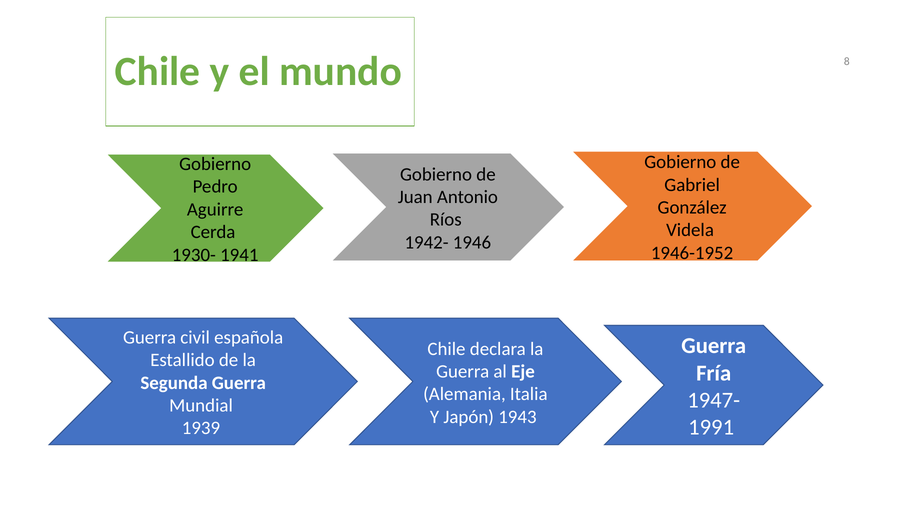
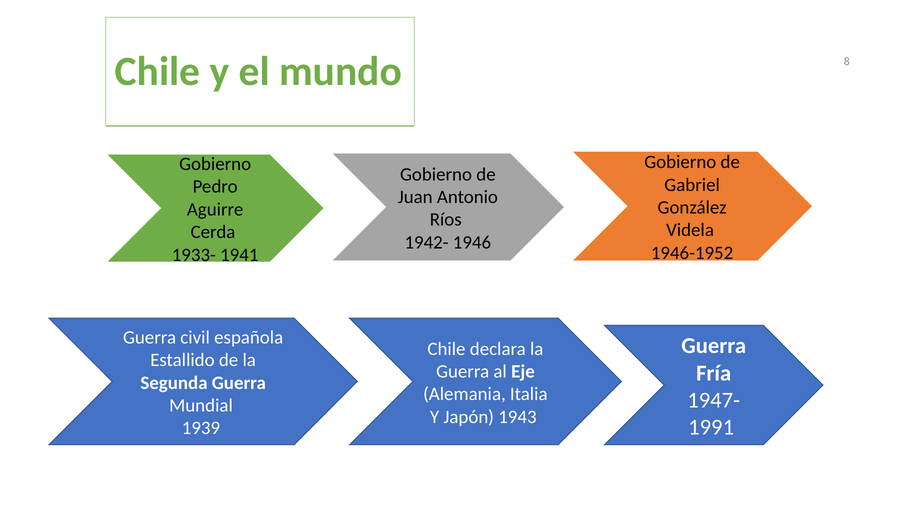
1930-: 1930- -> 1933-
